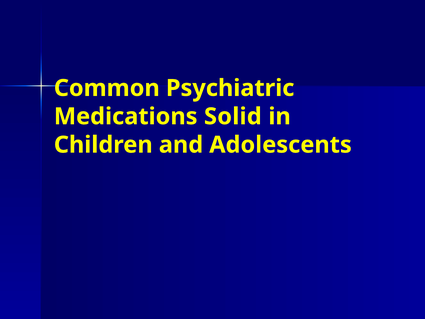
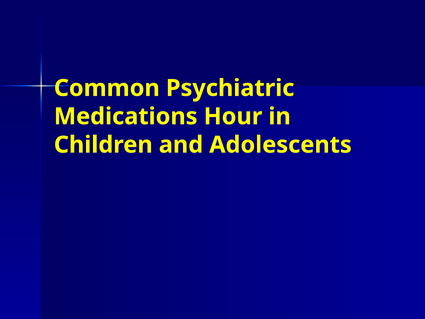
Solid: Solid -> Hour
